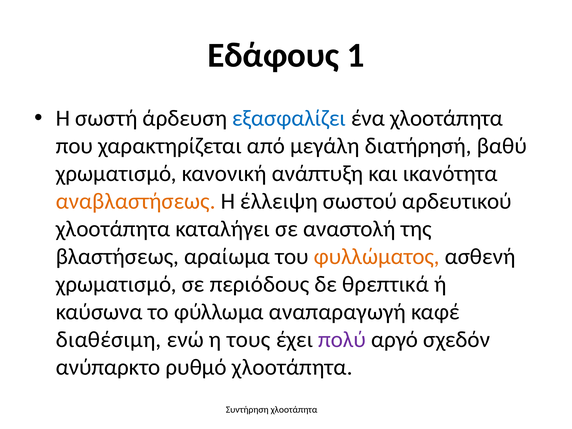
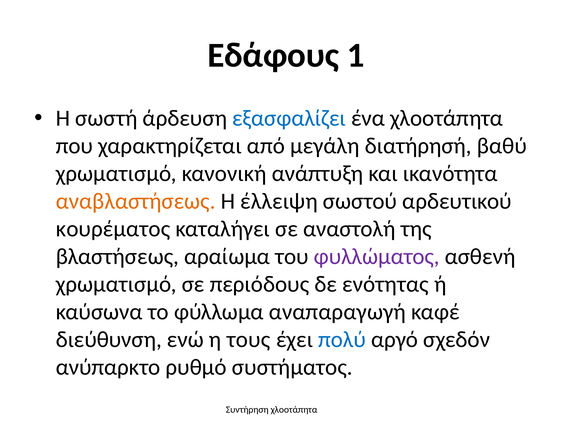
χλοοτάπητα at (113, 229): χλοοτάπητα -> κουρέματος
φυλλώματος colour: orange -> purple
θρεπτικά: θρεπτικά -> ενότητας
διαθέσιμη: διαθέσιμη -> διεύθυνση
πολύ colour: purple -> blue
ρυθμό χλοοτάπητα: χλοοτάπητα -> συστήματος
